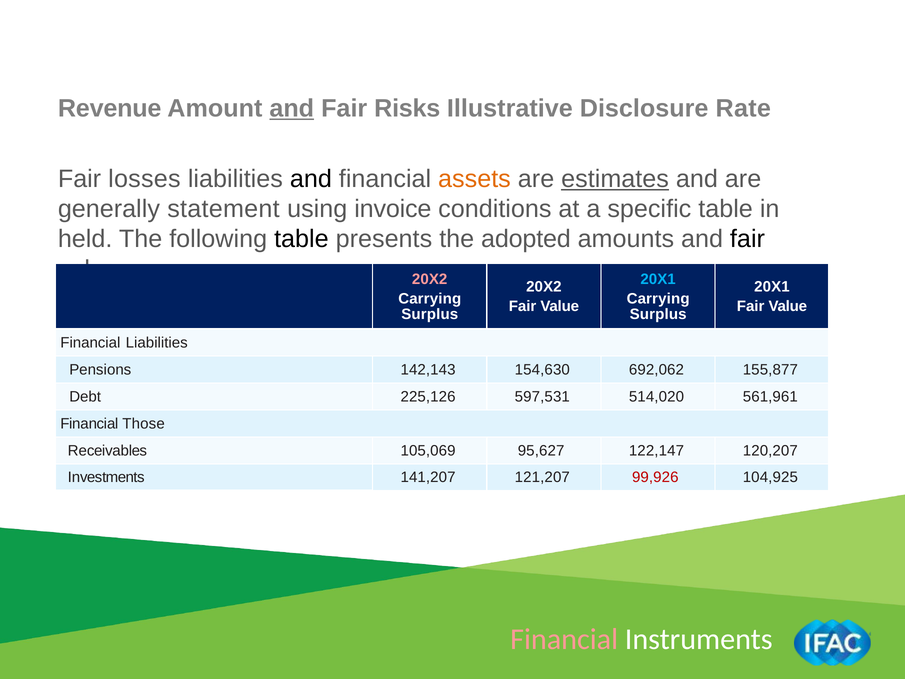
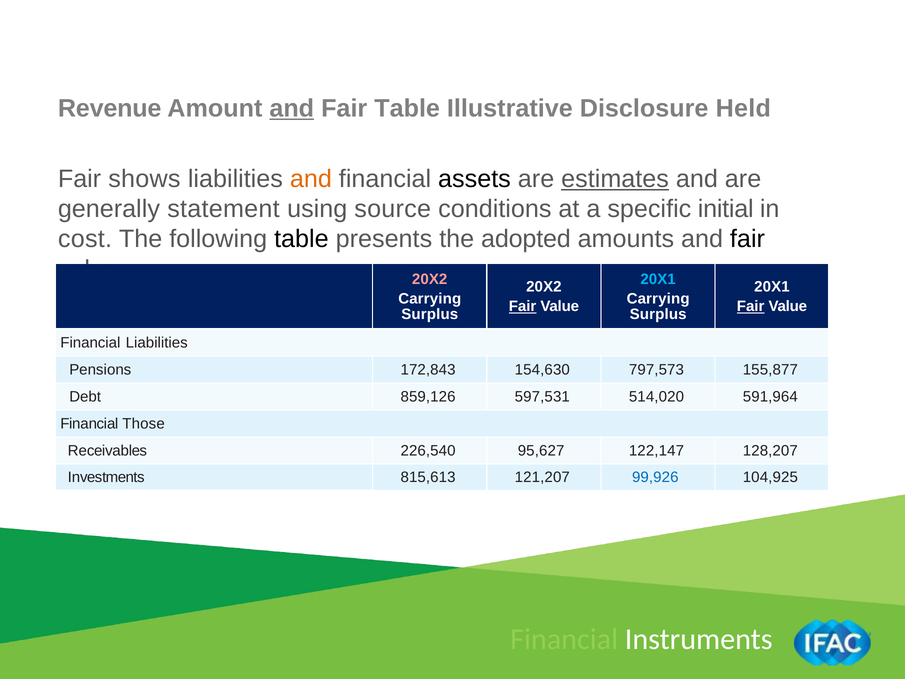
Fair Risks: Risks -> Table
Rate: Rate -> Held
losses: losses -> shows
and at (311, 179) colour: black -> orange
assets colour: orange -> black
invoice: invoice -> source
specific table: table -> initial
held: held -> cost
Fair at (523, 306) underline: none -> present
Fair at (751, 306) underline: none -> present
142,143: 142,143 -> 172,843
692,062: 692,062 -> 797,573
225,126: 225,126 -> 859,126
561,961: 561,961 -> 591,964
105,069: 105,069 -> 226,540
120,207: 120,207 -> 128,207
141,207: 141,207 -> 815,613
99,926 colour: red -> blue
Financial at (564, 639) colour: pink -> light green
